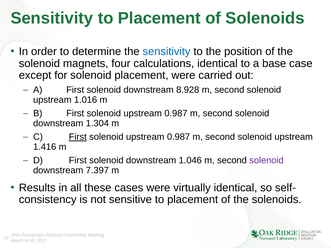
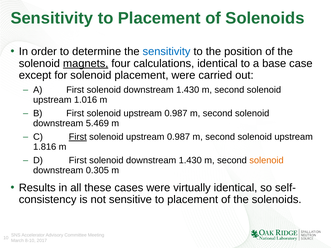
magnets underline: none -> present
8.928 at (188, 90): 8.928 -> 1.430
1.304: 1.304 -> 5.469
1.416: 1.416 -> 1.816
1.046 at (190, 161): 1.046 -> 1.430
solenoid at (267, 161) colour: purple -> orange
7.397: 7.397 -> 0.305
